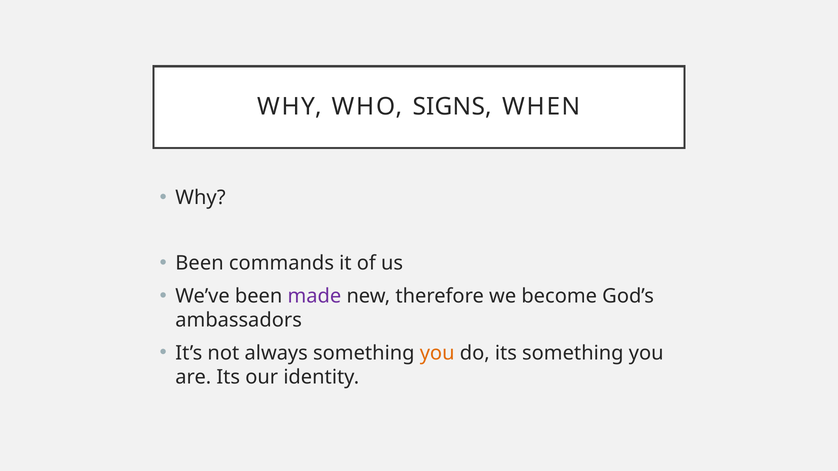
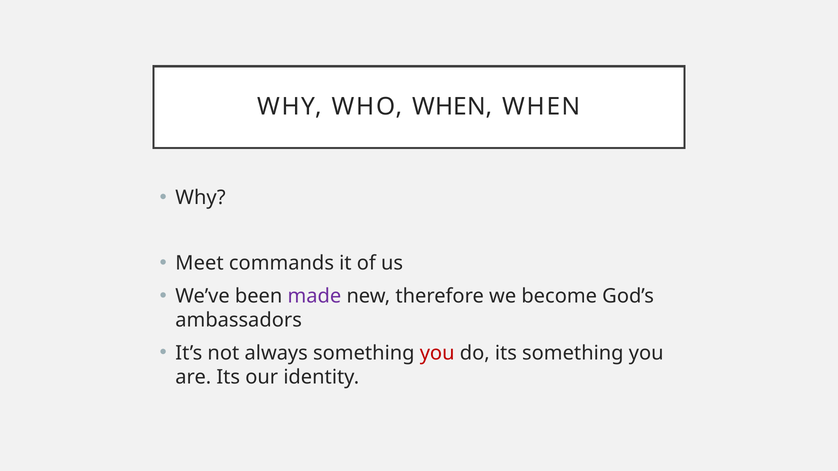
WHO SIGNS: SIGNS -> WHEN
Been at (200, 264): Been -> Meet
you at (437, 353) colour: orange -> red
